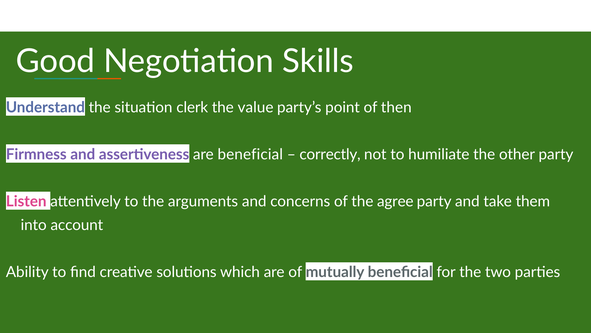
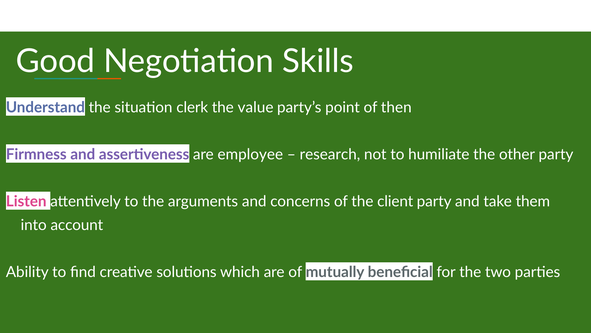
are beneficial: beneficial -> employee
correctly: correctly -> research
agree: agree -> client
